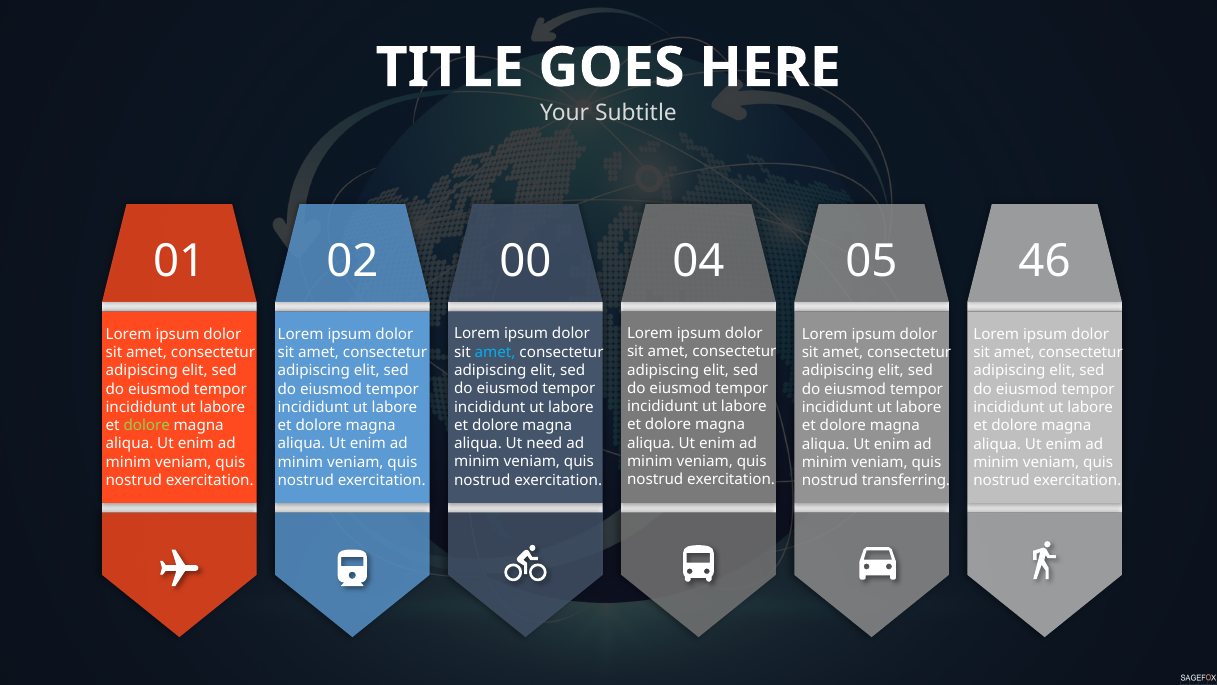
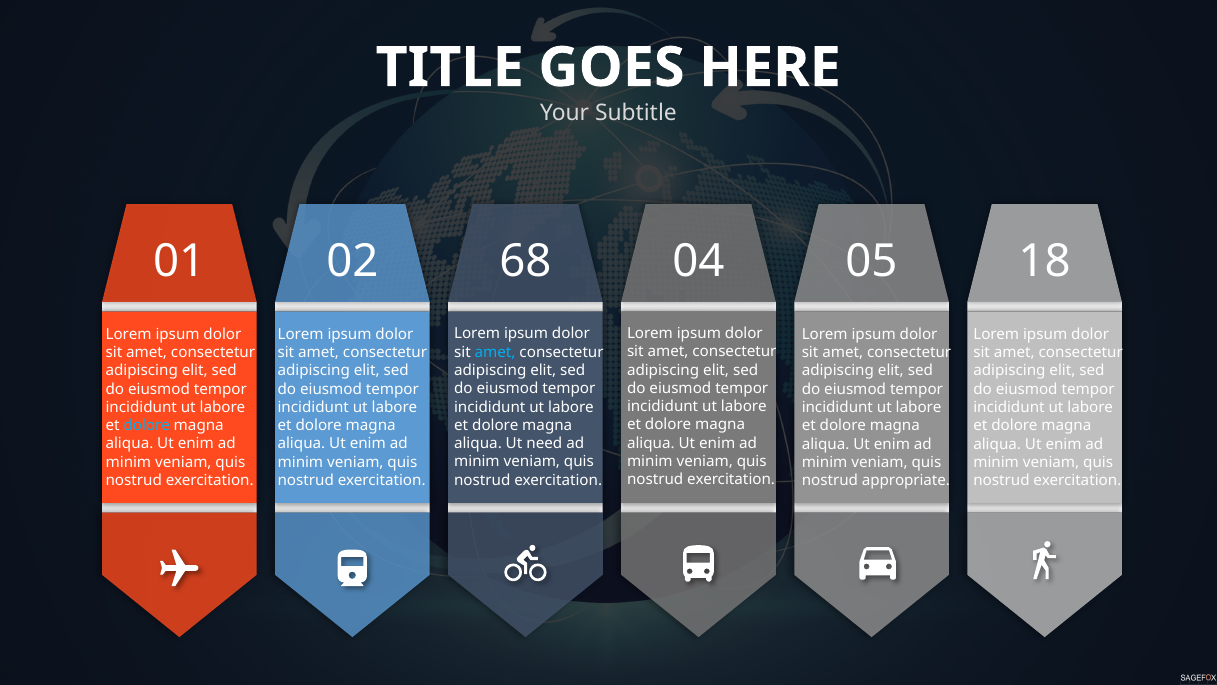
00: 00 -> 68
46: 46 -> 18
dolore at (147, 425) colour: light green -> light blue
transferring: transferring -> appropriate
